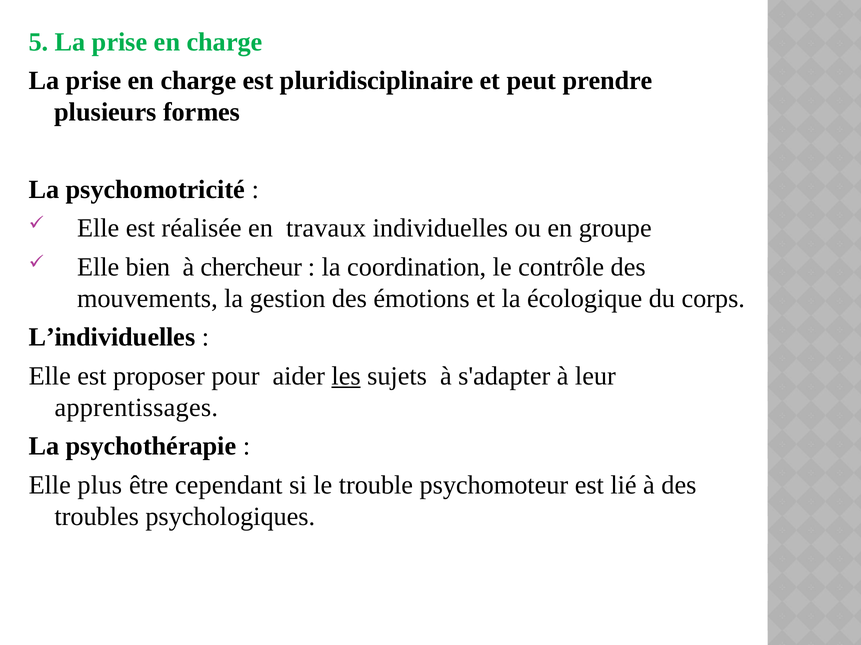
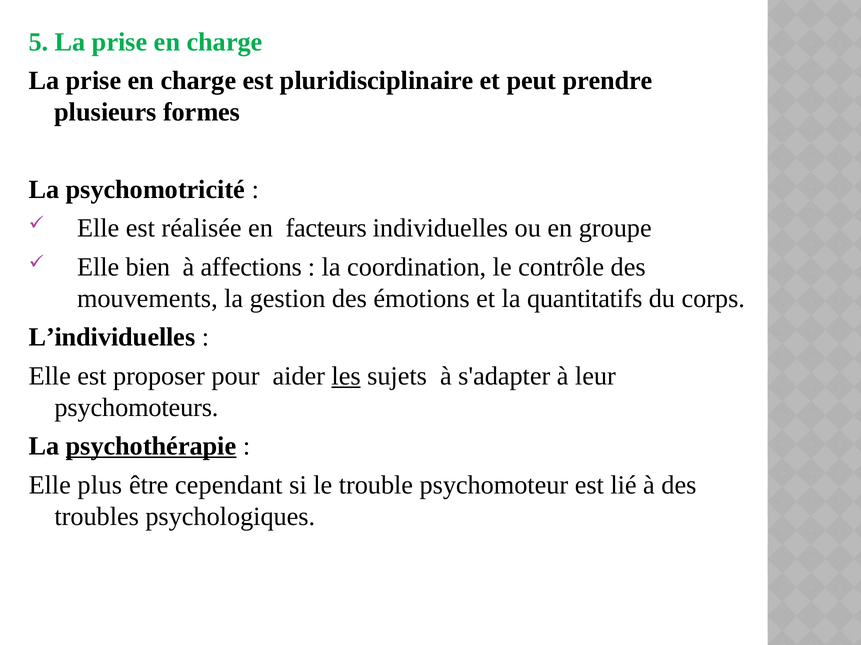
travaux: travaux -> facteurs
chercheur: chercheur -> affections
écologique: écologique -> quantitatifs
apprentissages: apprentissages -> psychomoteurs
psychothérapie underline: none -> present
